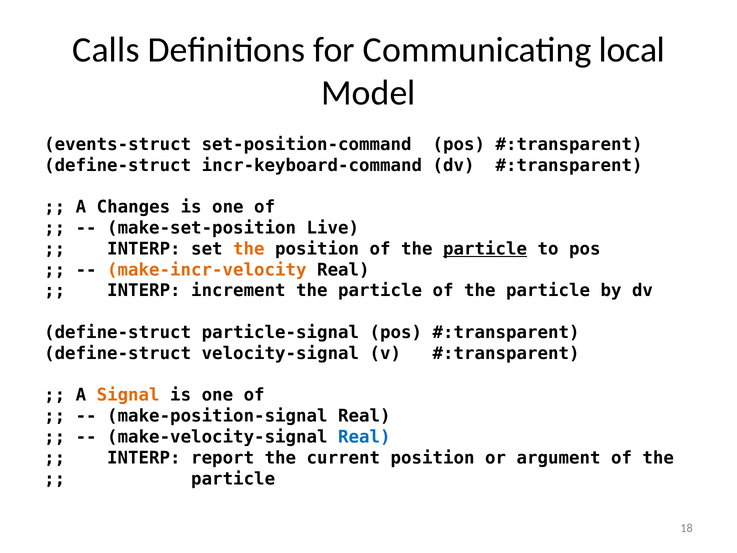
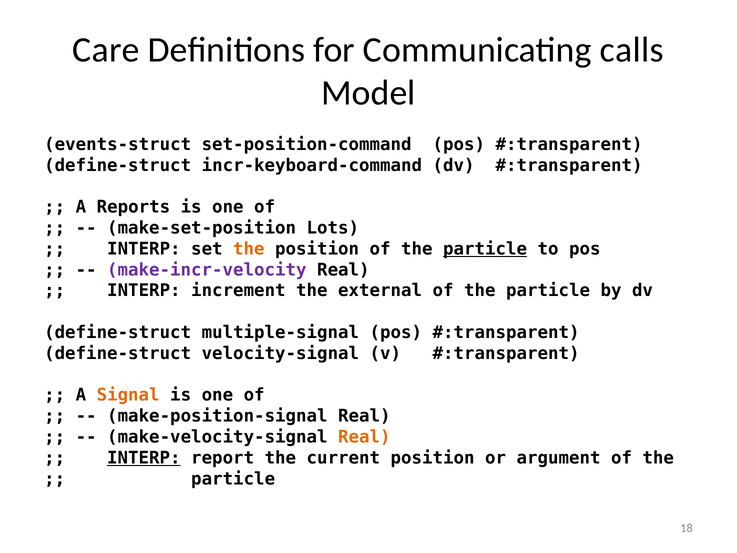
Calls: Calls -> Care
local: local -> calls
Changes: Changes -> Reports
Live: Live -> Lots
make-incr-velocity colour: orange -> purple
increment the particle: particle -> external
particle-signal: particle-signal -> multiple-signal
Real at (364, 437) colour: blue -> orange
INTERP at (144, 458) underline: none -> present
